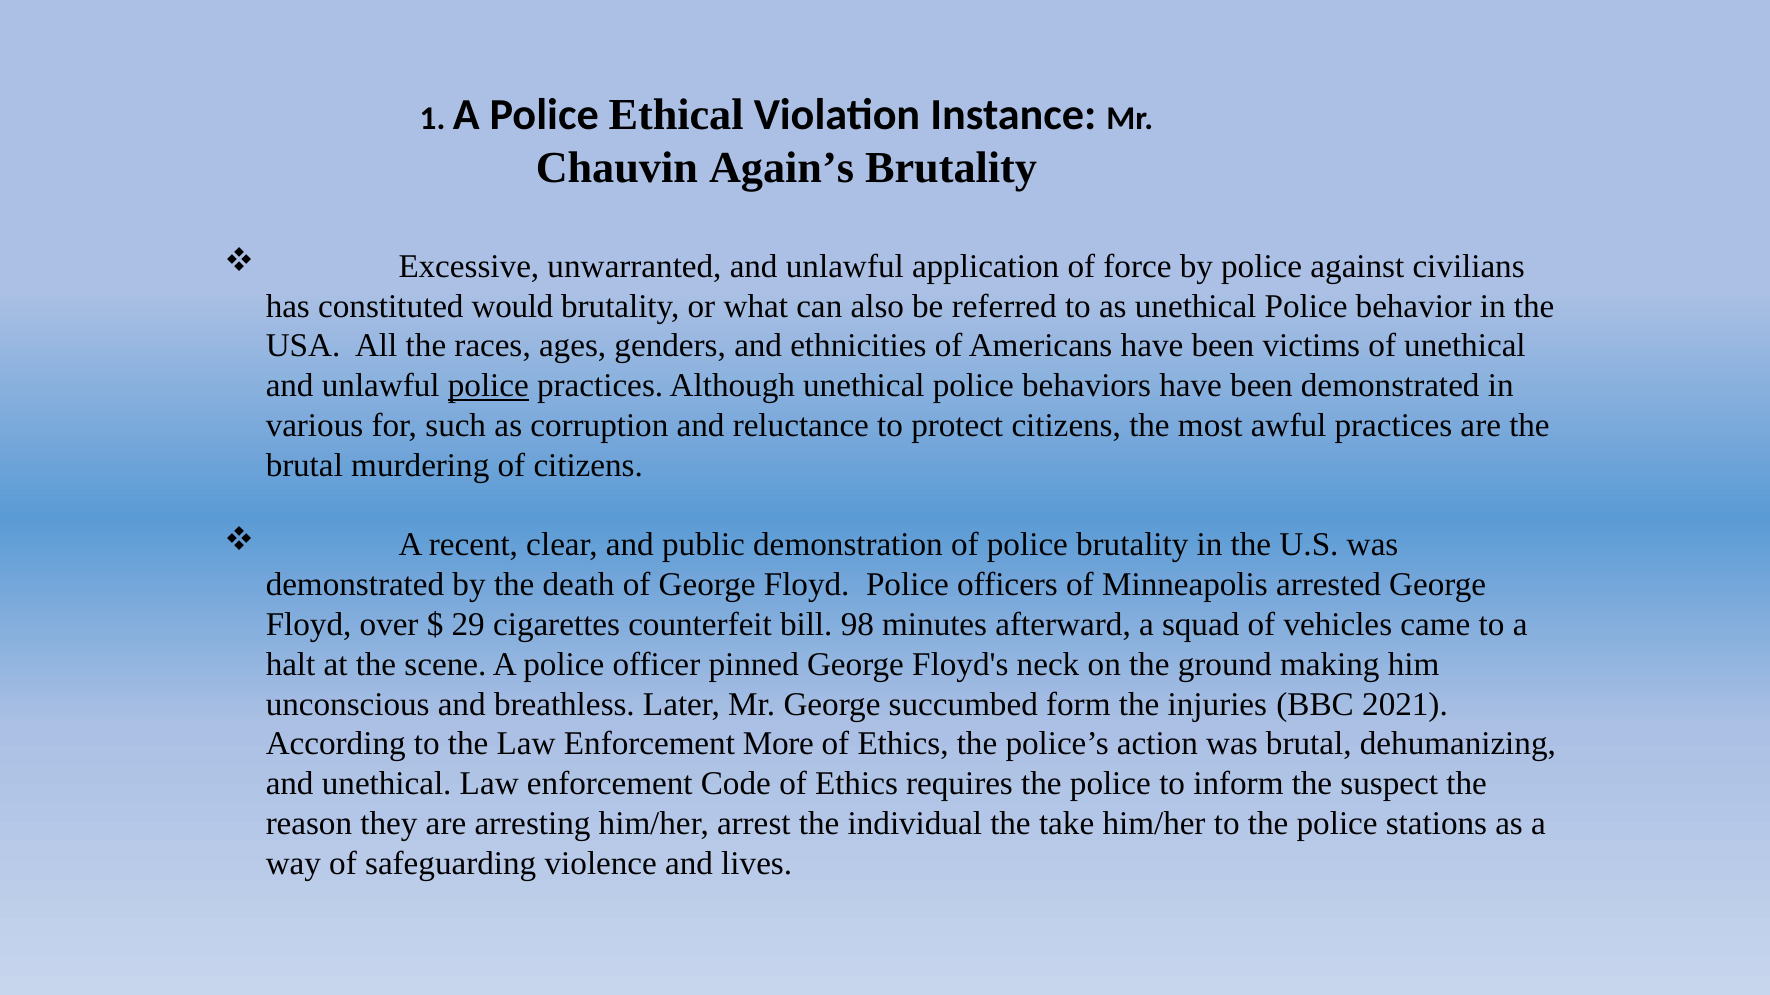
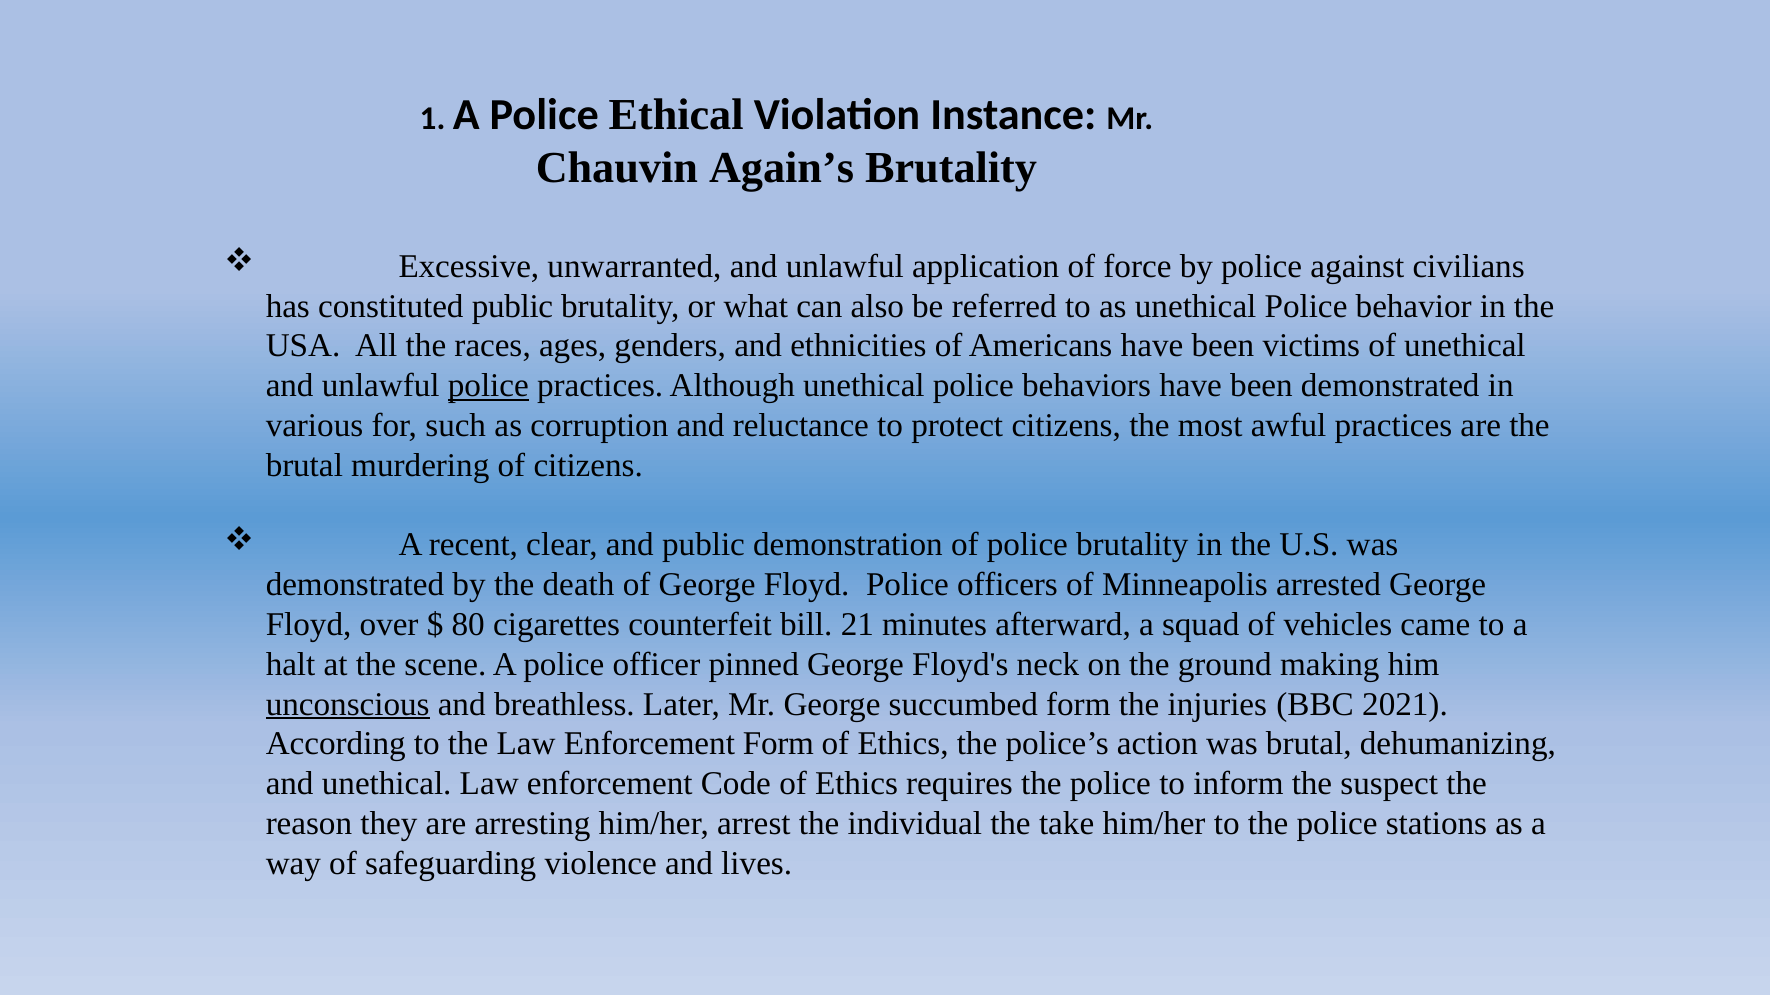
constituted would: would -> public
29: 29 -> 80
98: 98 -> 21
unconscious underline: none -> present
Enforcement More: More -> Form
